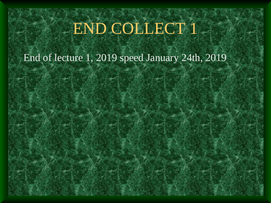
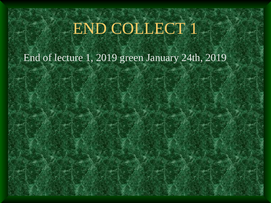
speed: speed -> green
